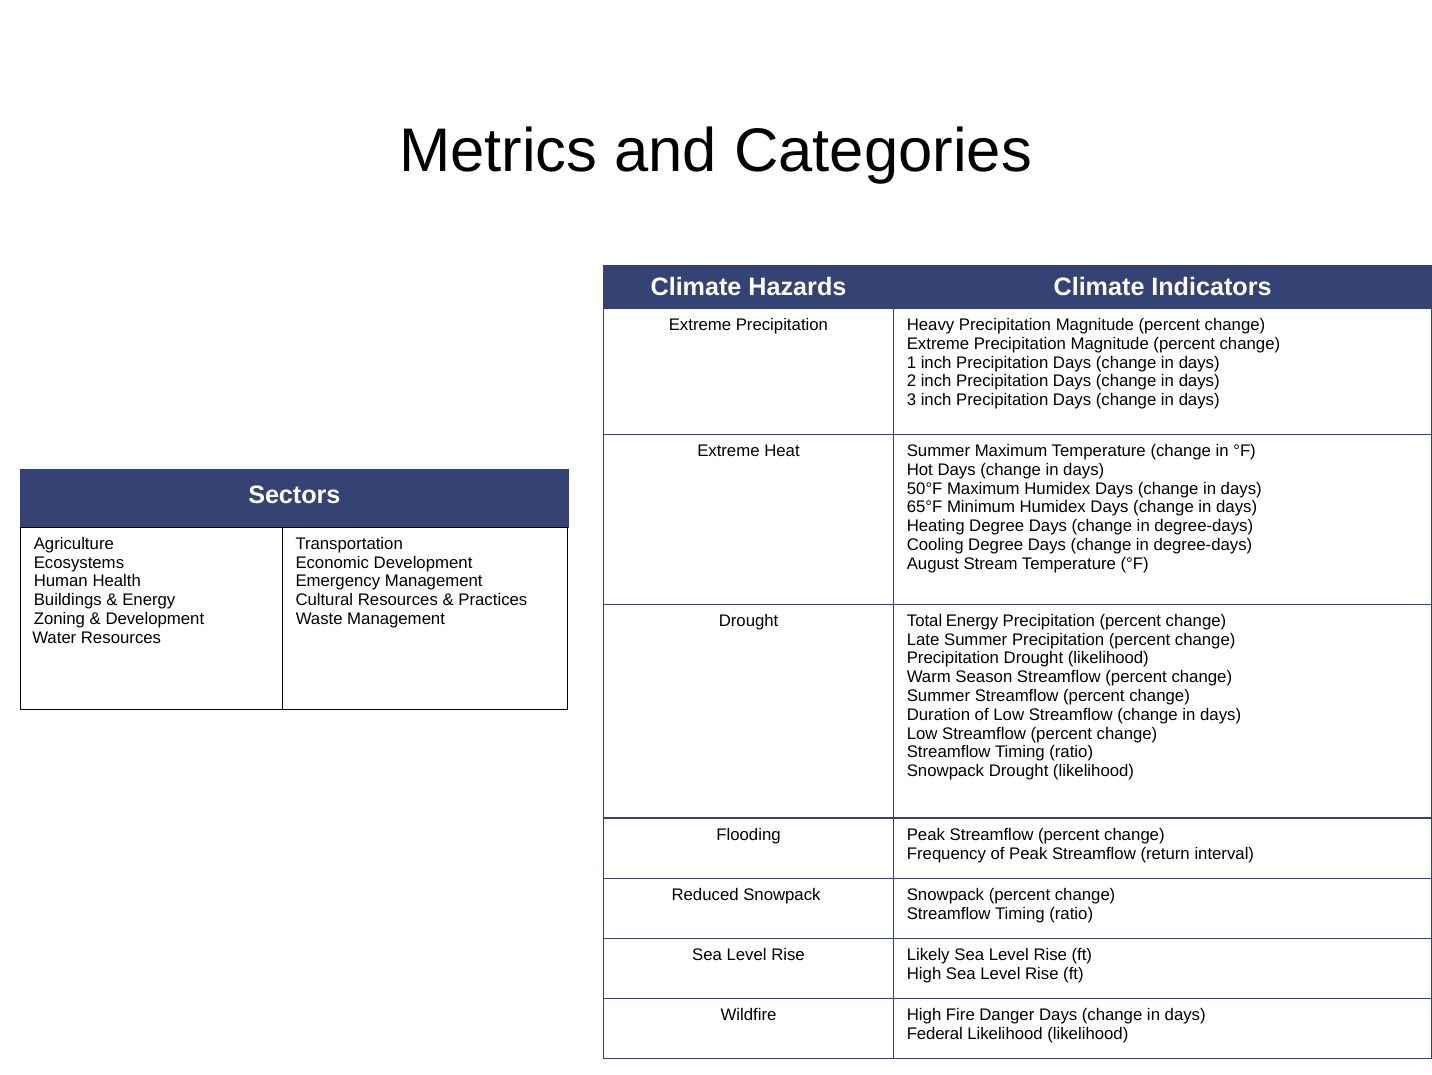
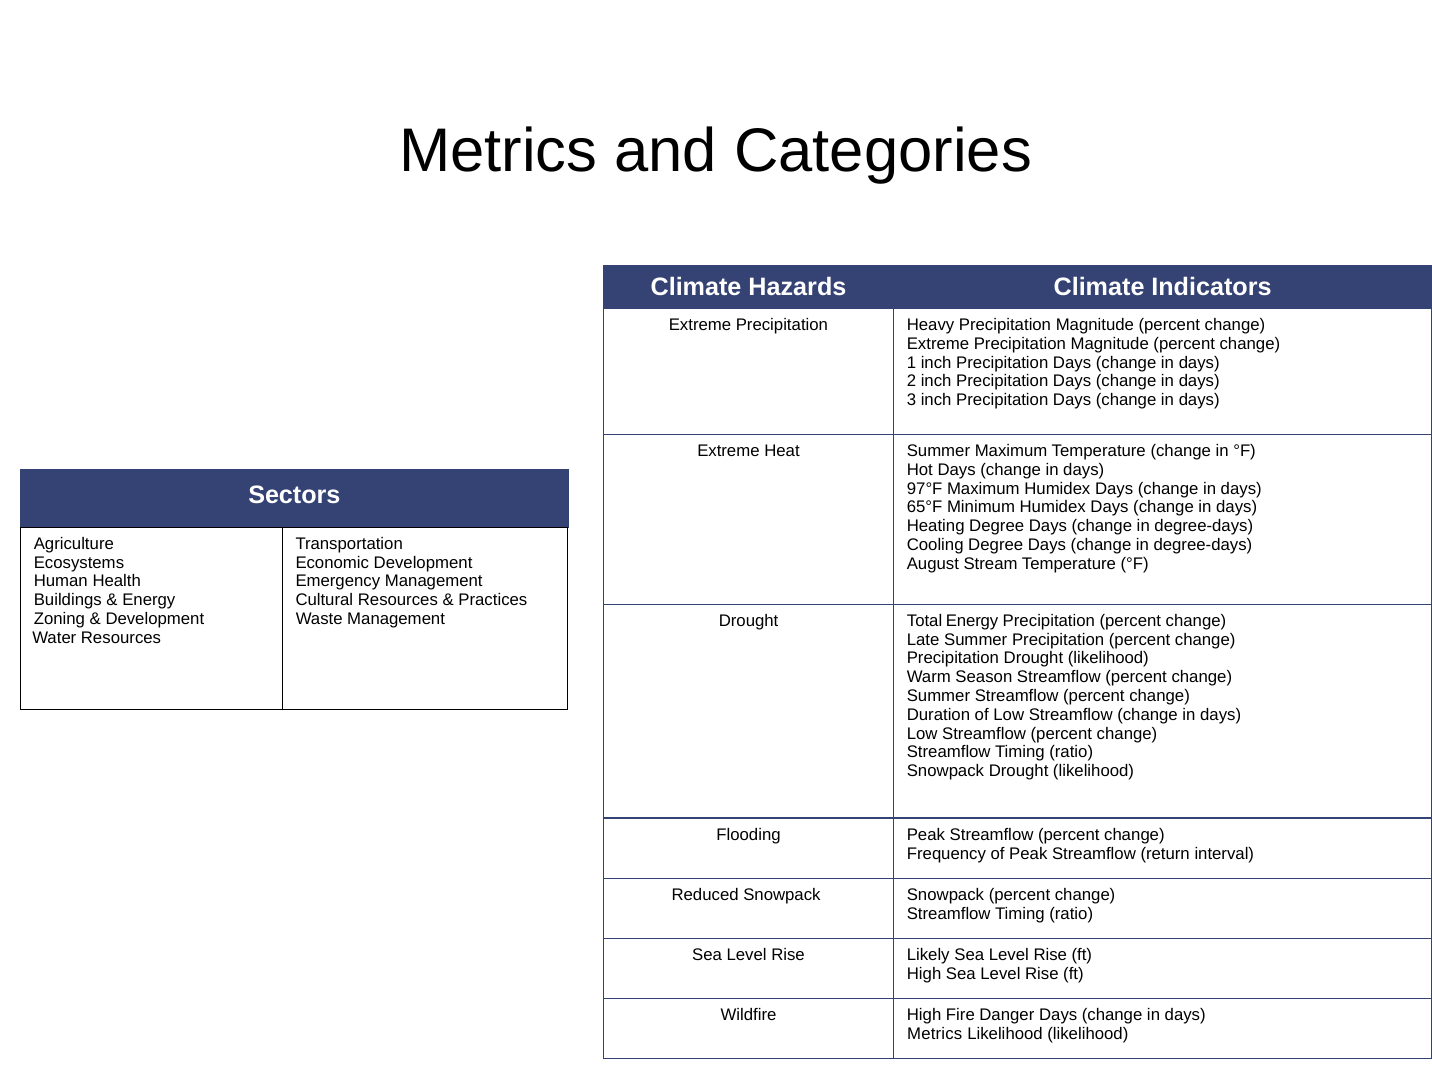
50°F: 50°F -> 97°F
Federal at (935, 1034): Federal -> Metrics
